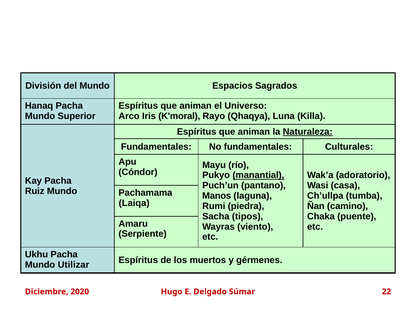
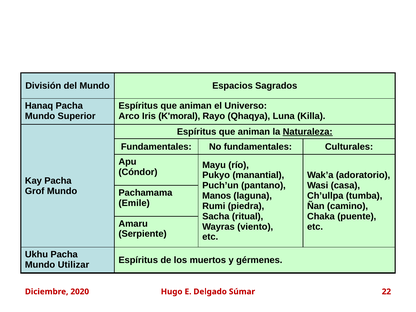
manantial underline: present -> none
Ruiz: Ruiz -> Grof
Laiqa: Laiqa -> Emile
tipos: tipos -> ritual
